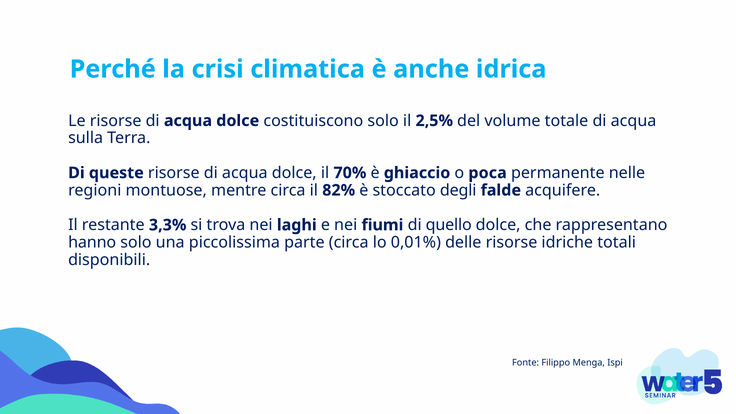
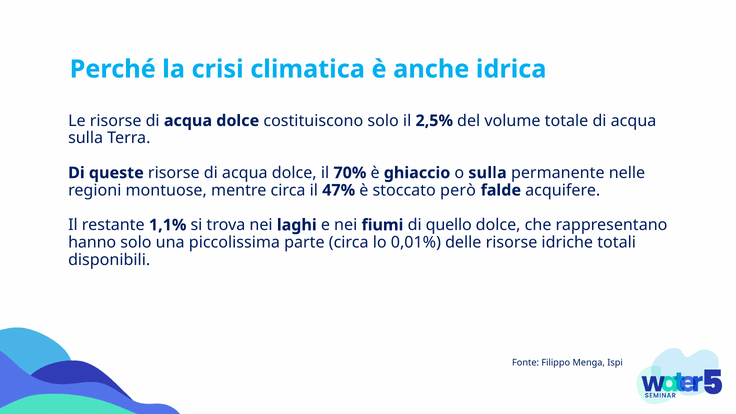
o poca: poca -> sulla
82%: 82% -> 47%
degli: degli -> però
3,3%: 3,3% -> 1,1%
